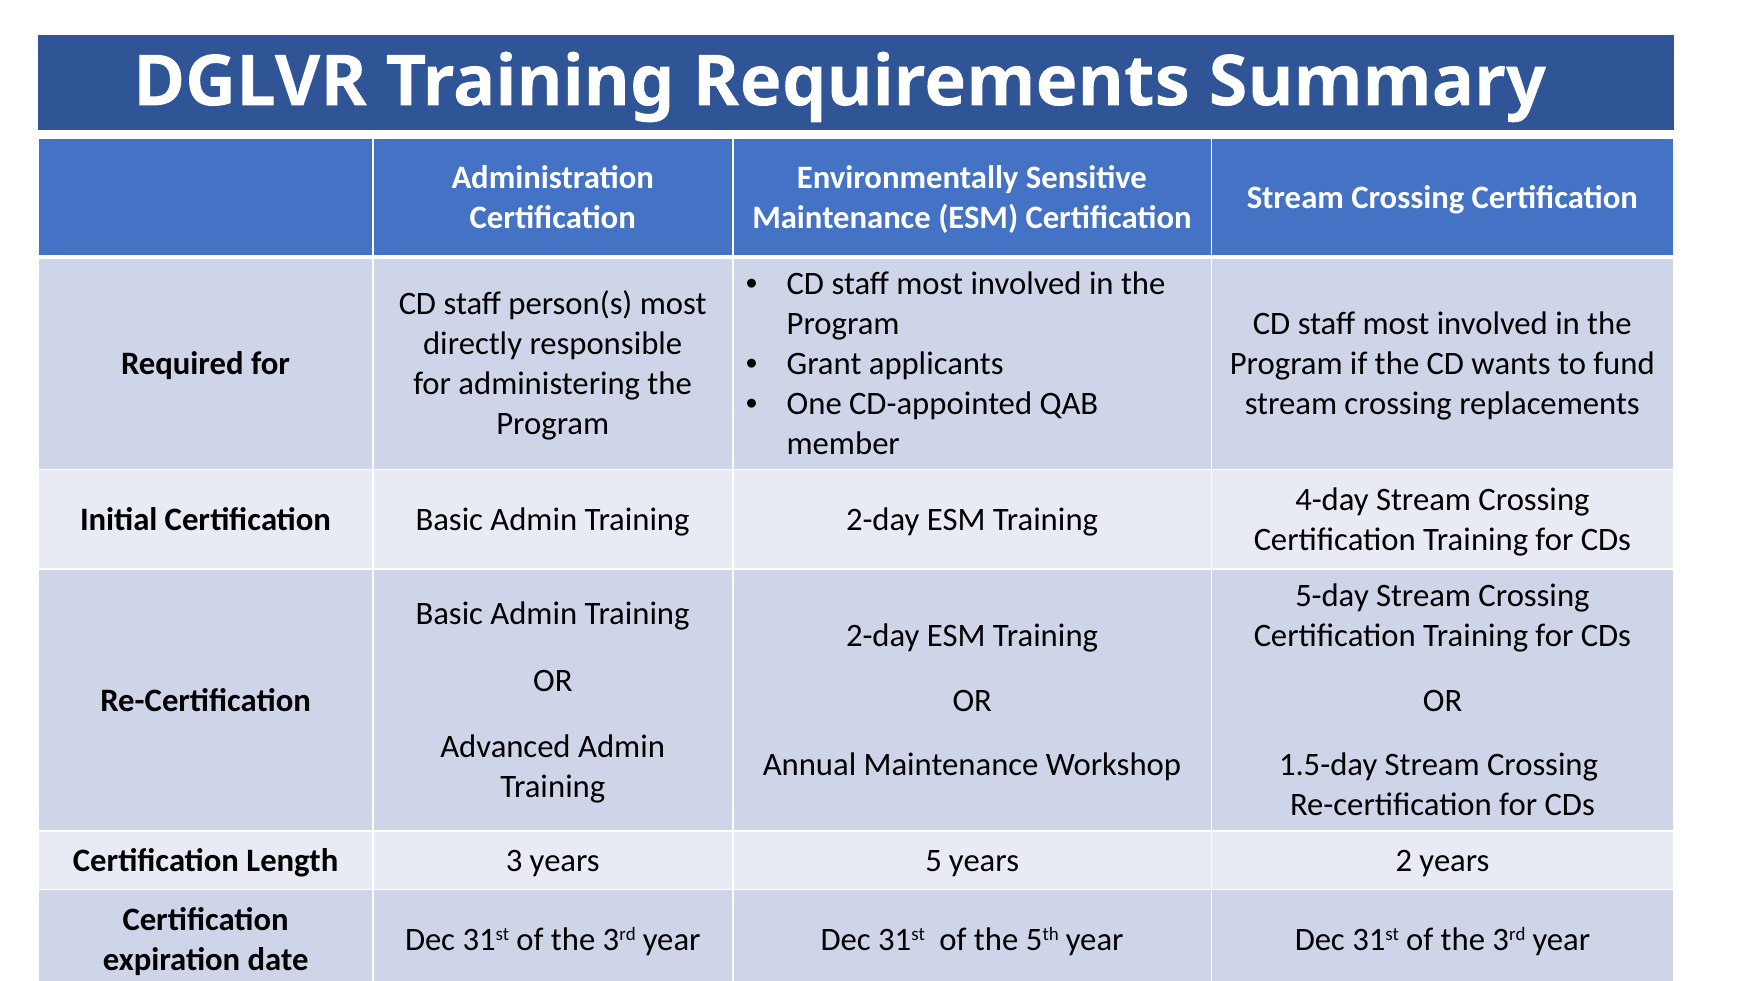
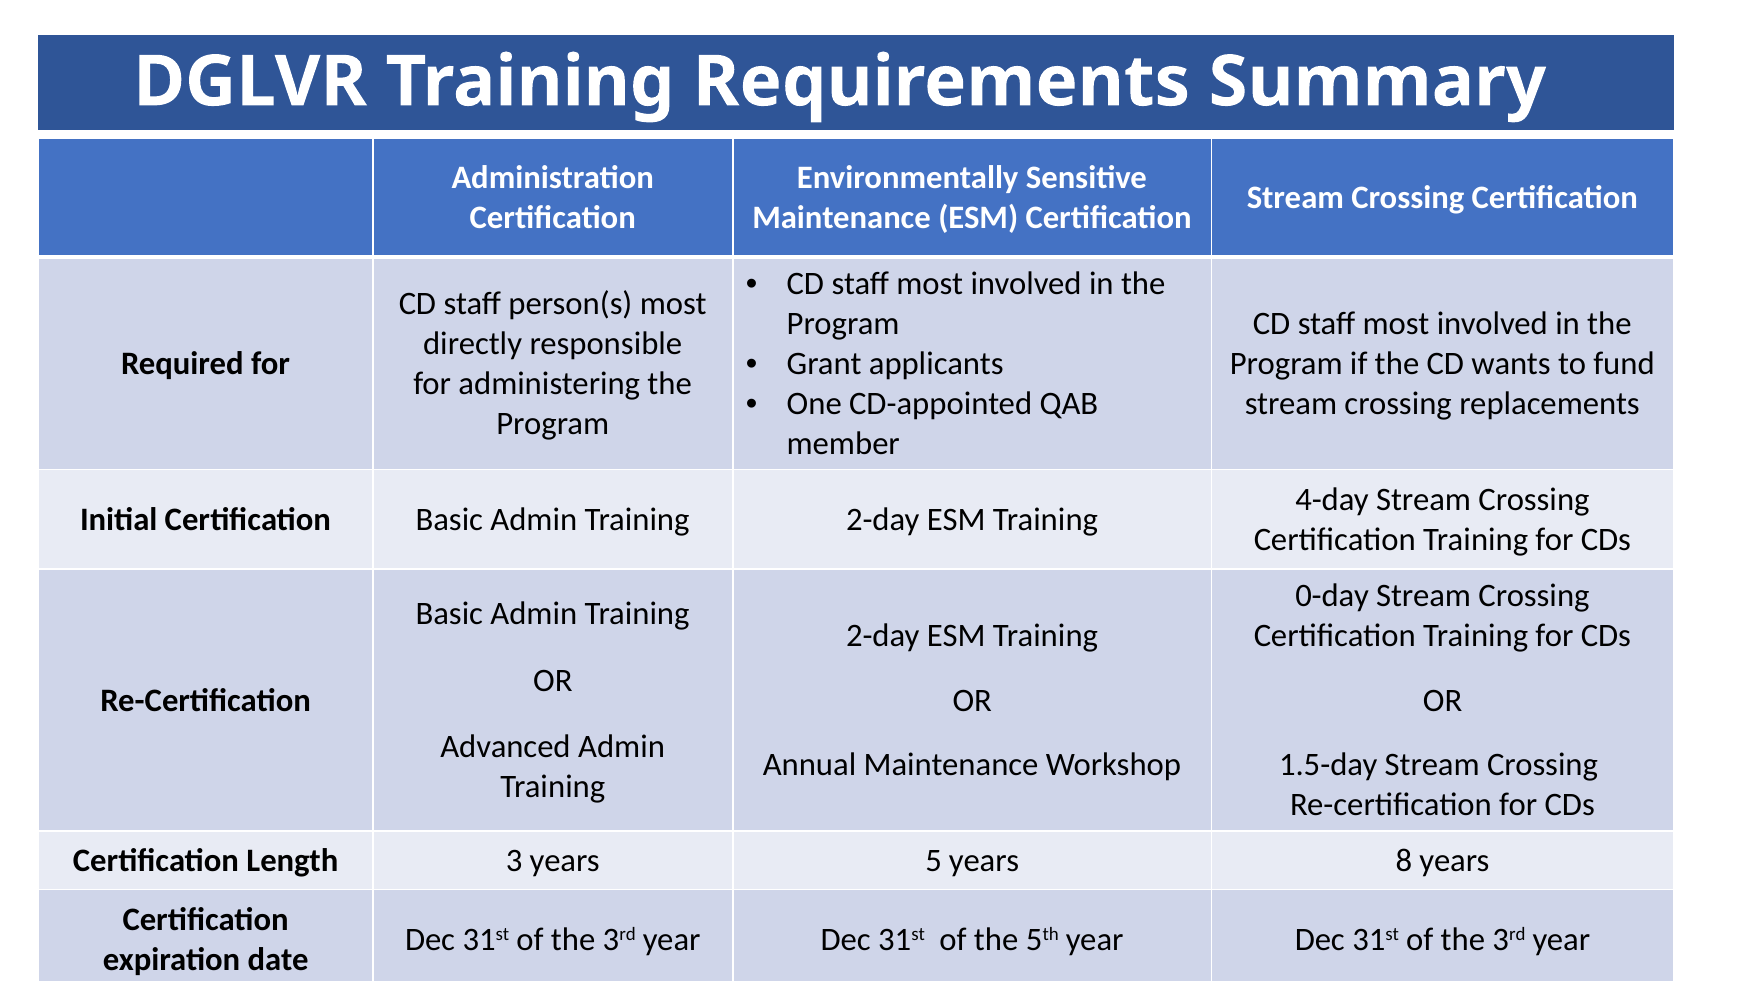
5-day: 5-day -> 0-day
2: 2 -> 8
